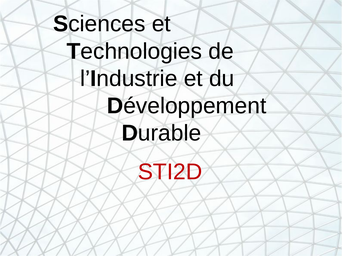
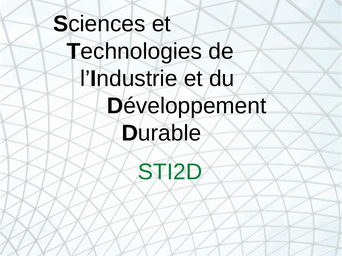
STI2D colour: red -> green
